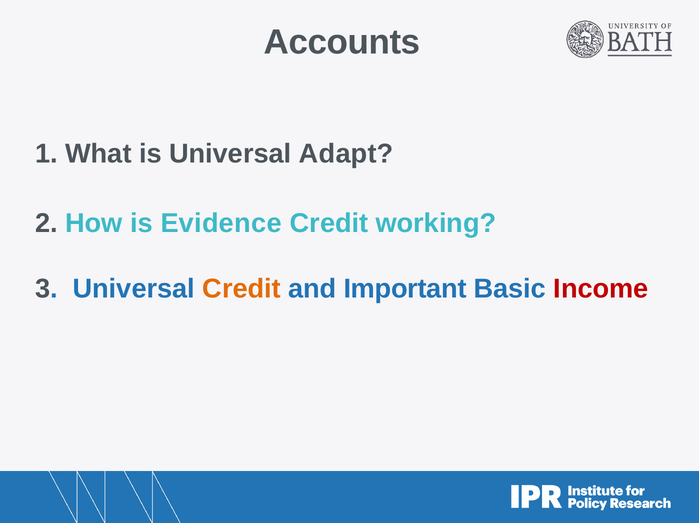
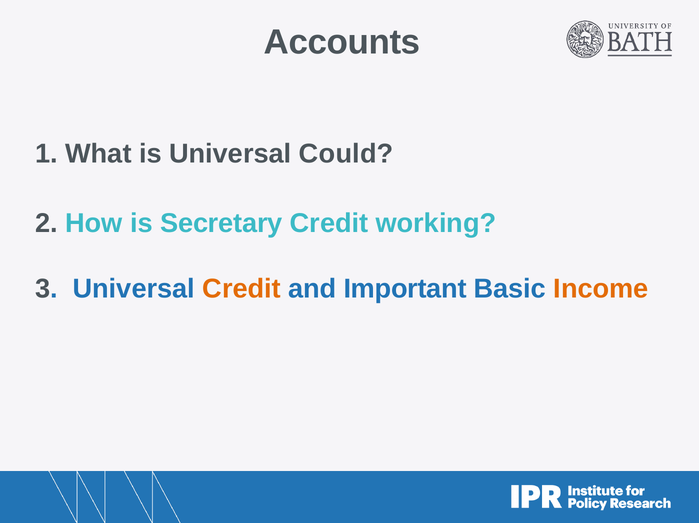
Adapt: Adapt -> Could
Evidence: Evidence -> Secretary
Income colour: red -> orange
